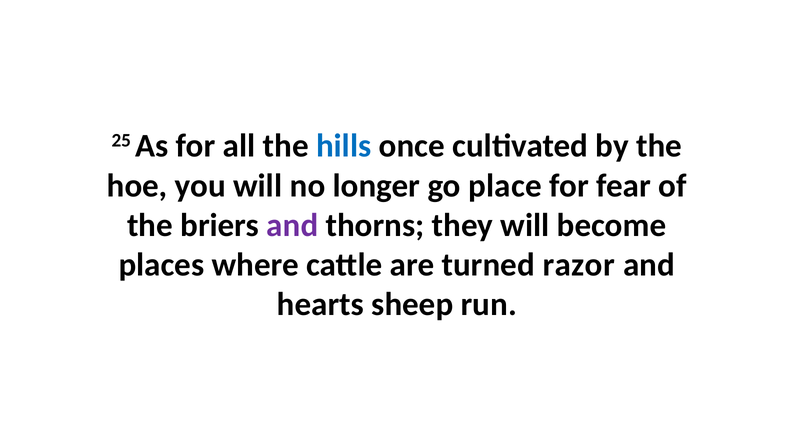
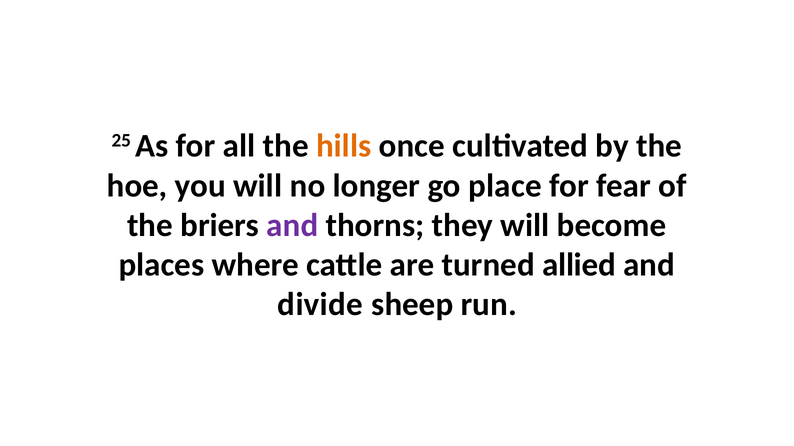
hills colour: blue -> orange
razor: razor -> allied
hearts: hearts -> divide
